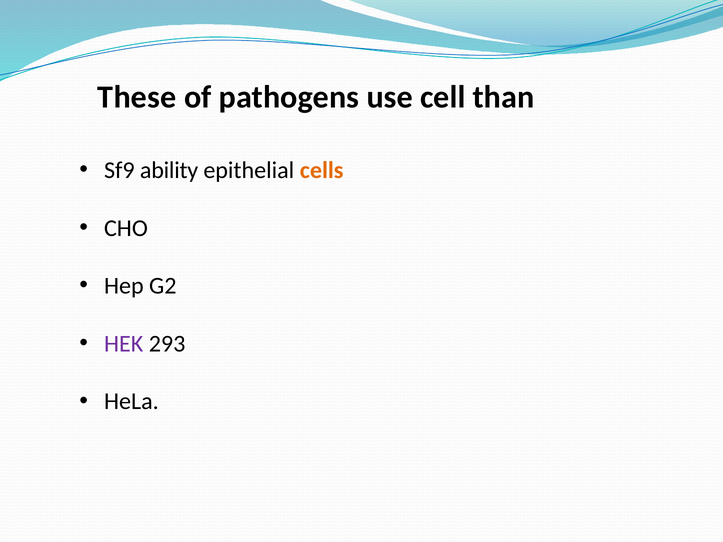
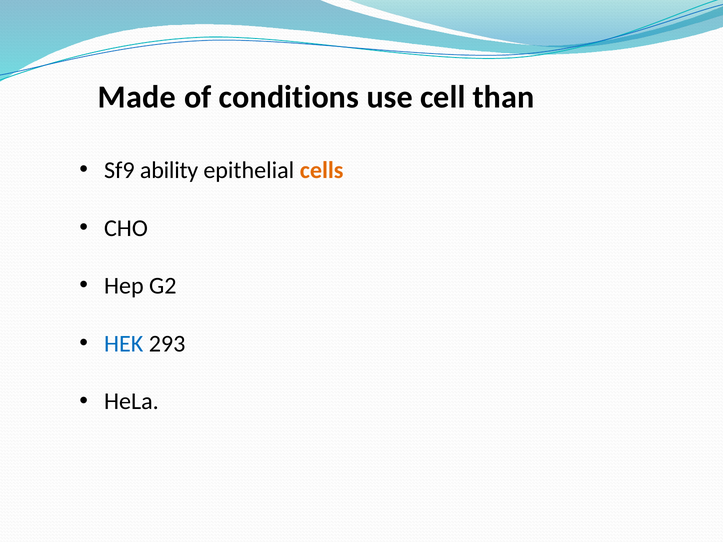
These: These -> Made
pathogens: pathogens -> conditions
HEK colour: purple -> blue
